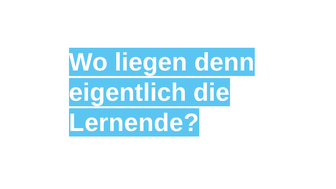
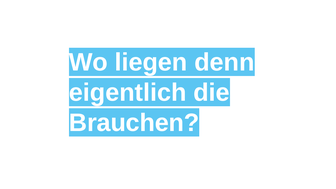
Lernende: Lernende -> Brauchen
